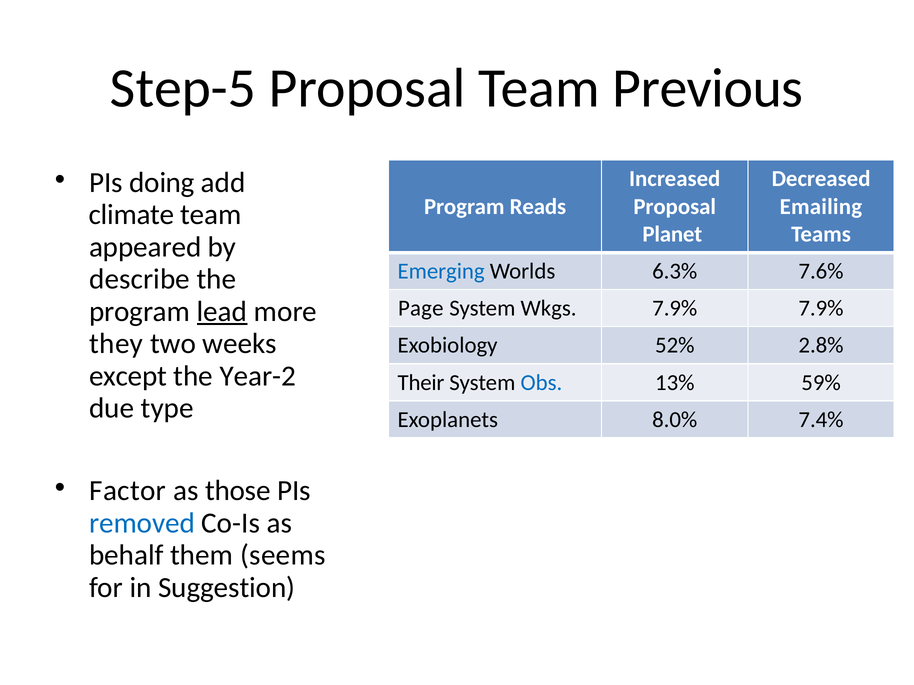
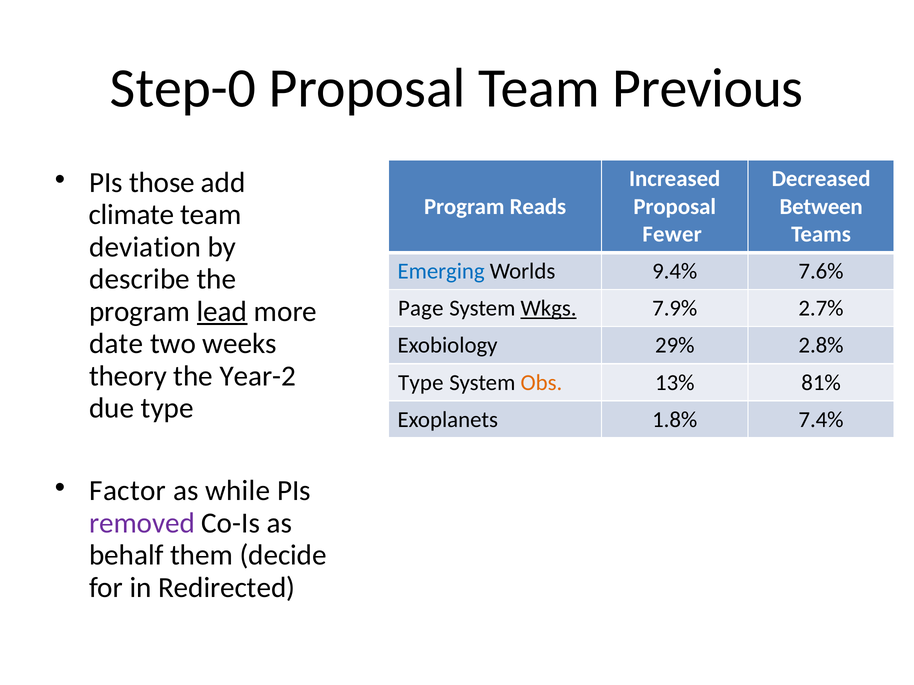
Step-5: Step-5 -> Step-0
doing: doing -> those
Emailing: Emailing -> Between
Planet: Planet -> Fewer
appeared: appeared -> deviation
6.3%: 6.3% -> 9.4%
Wkgs underline: none -> present
7.9% 7.9%: 7.9% -> 2.7%
they: they -> date
52%: 52% -> 29%
except: except -> theory
Their at (421, 383): Their -> Type
Obs colour: blue -> orange
59%: 59% -> 81%
8.0%: 8.0% -> 1.8%
those: those -> while
removed colour: blue -> purple
seems: seems -> decide
Suggestion: Suggestion -> Redirected
